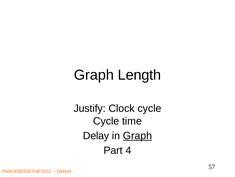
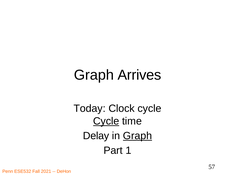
Length: Length -> Arrives
Justify: Justify -> Today
Cycle at (106, 121) underline: none -> present
4: 4 -> 1
